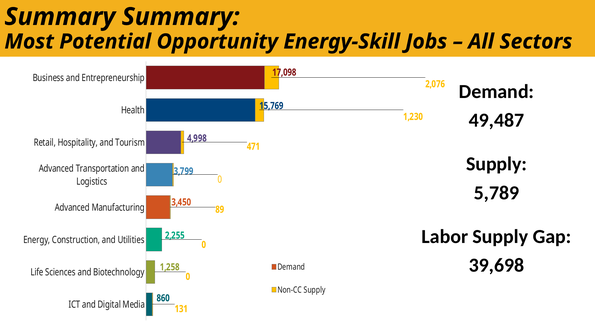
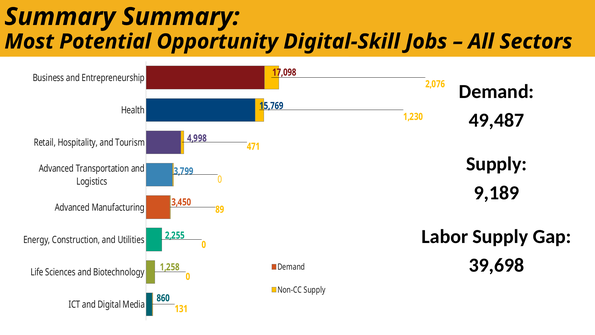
Energy-Skill: Energy-Skill -> Digital-Skill
5,789: 5,789 -> 9,189
